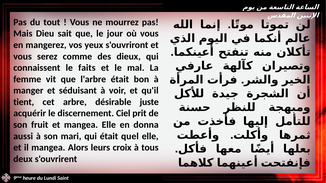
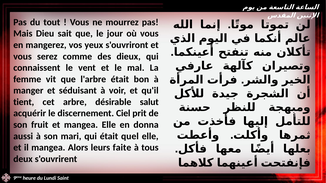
faits: faits -> vent
juste: juste -> salut
croix: croix -> faite
